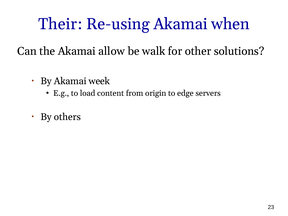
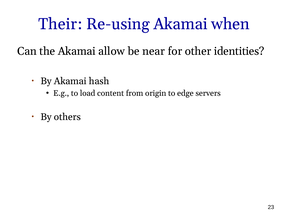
walk: walk -> near
solutions: solutions -> identities
week: week -> hash
